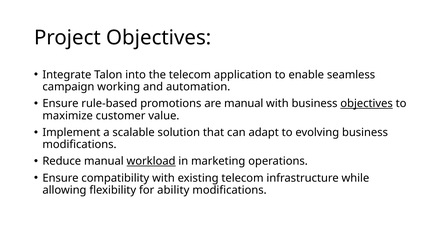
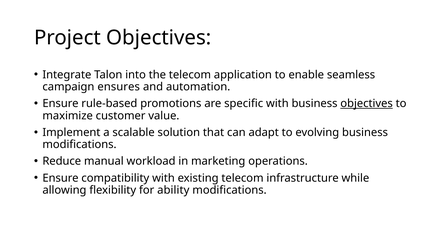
working: working -> ensures
are manual: manual -> specific
workload underline: present -> none
